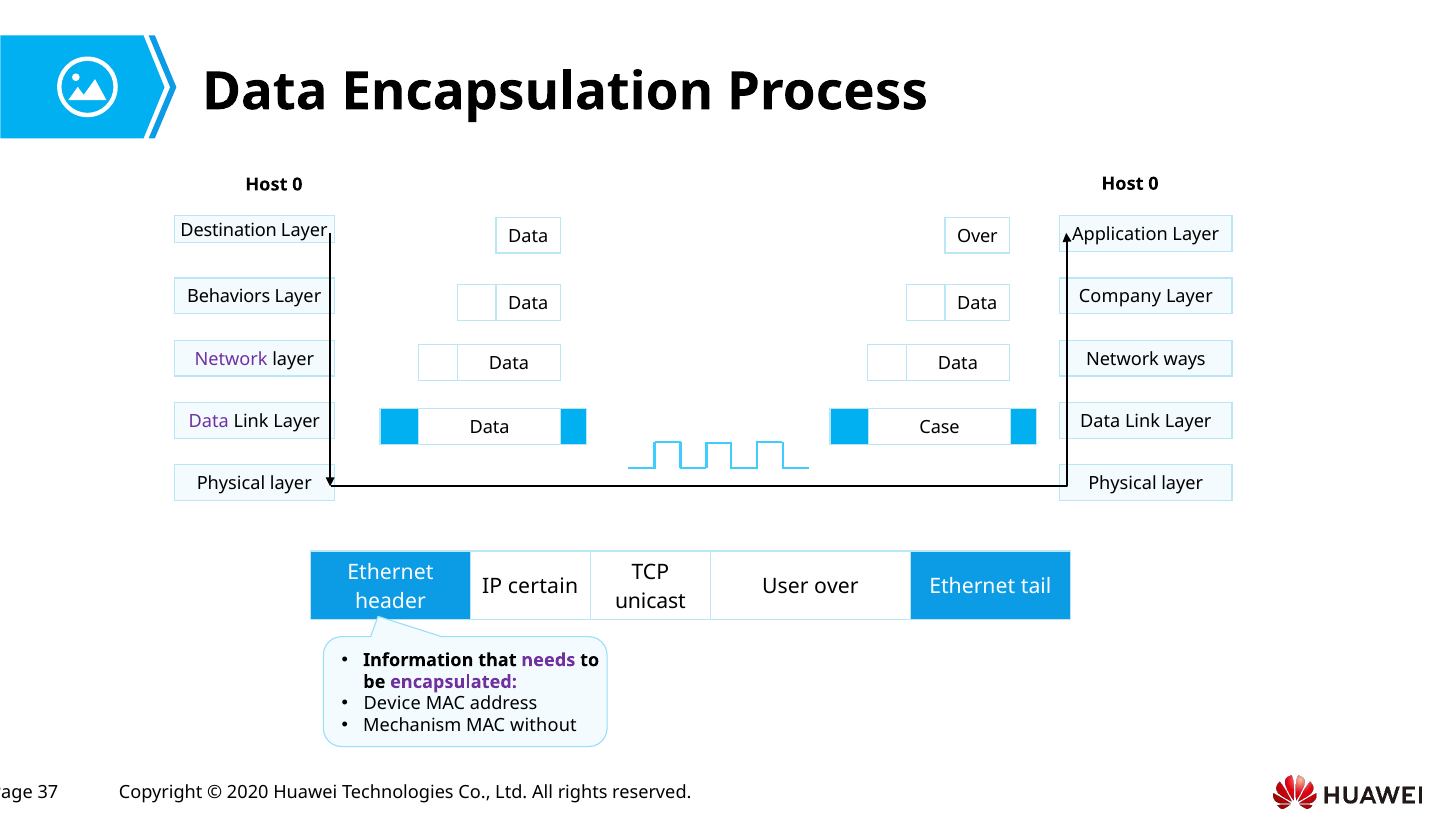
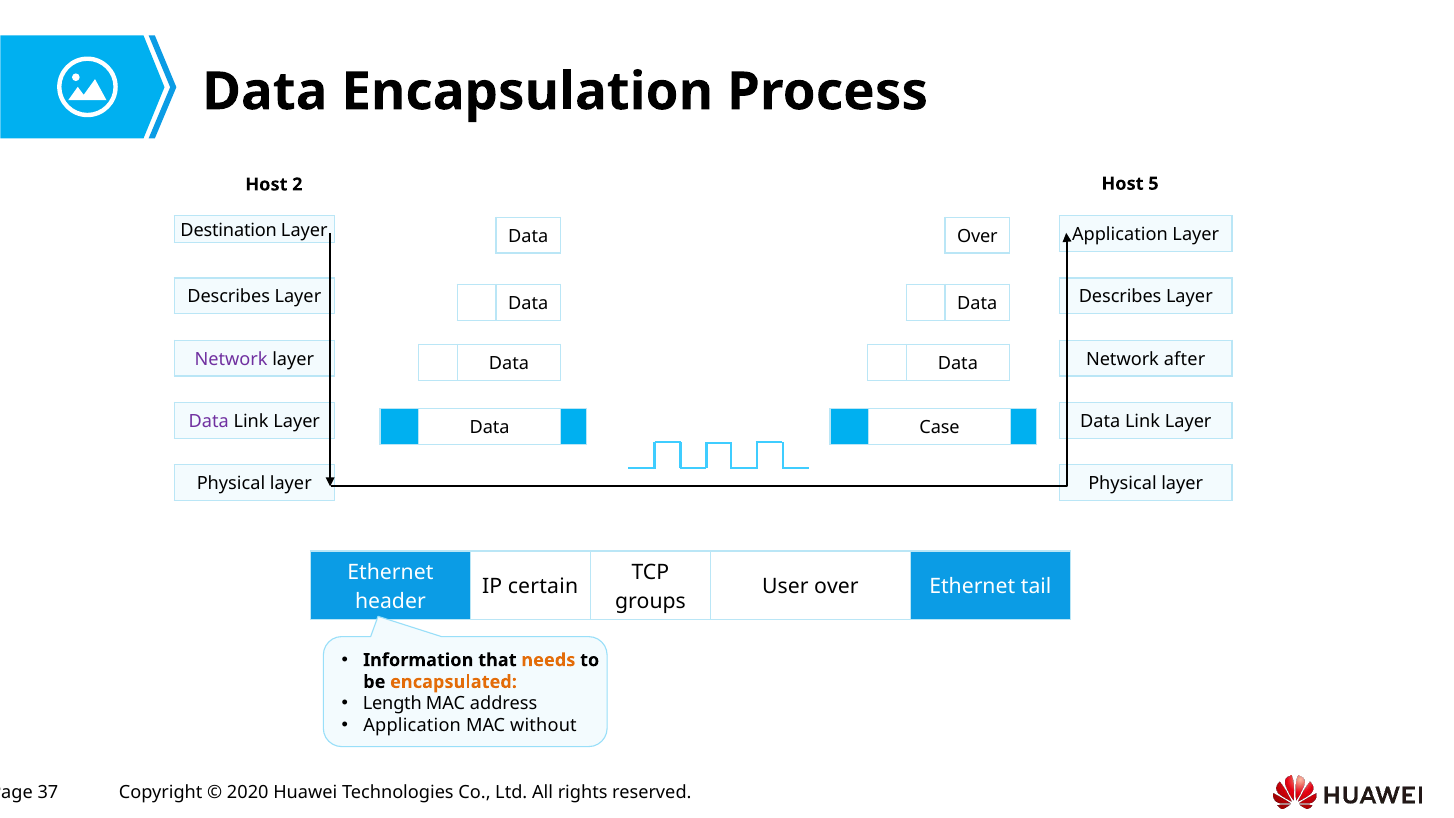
0 at (297, 184): 0 -> 2
0 at (1153, 184): 0 -> 5
Behaviors at (229, 297): Behaviors -> Describes
Company at (1120, 297): Company -> Describes
ways: ways -> after
unicast: unicast -> groups
needs colour: purple -> orange
encapsulated colour: purple -> orange
Device: Device -> Length
Mechanism at (412, 725): Mechanism -> Application
